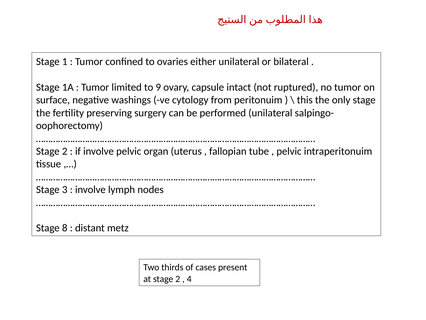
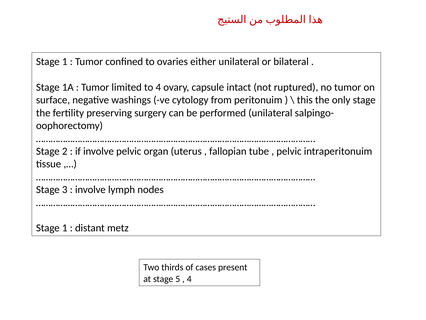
to 9: 9 -> 4
8 at (65, 228): 8 -> 1
at stage 2: 2 -> 5
